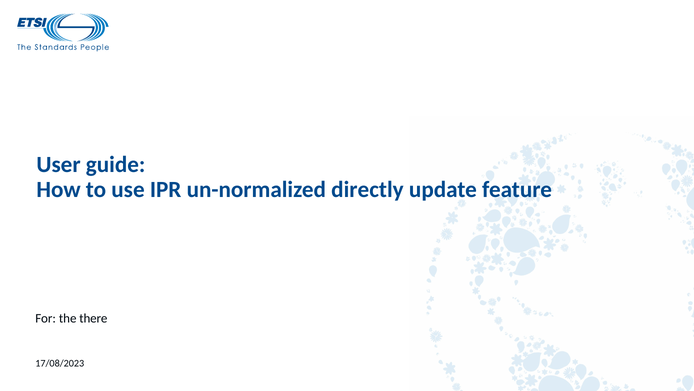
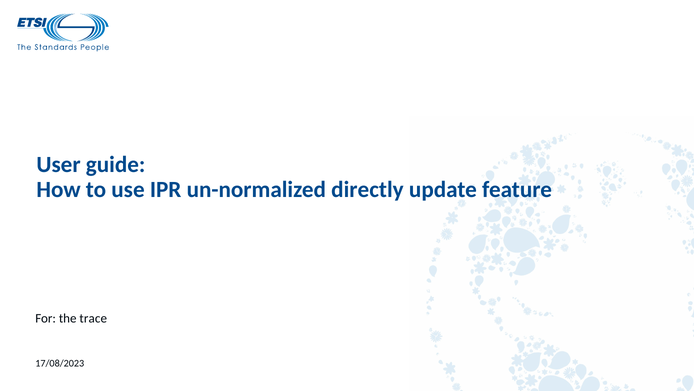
there: there -> trace
